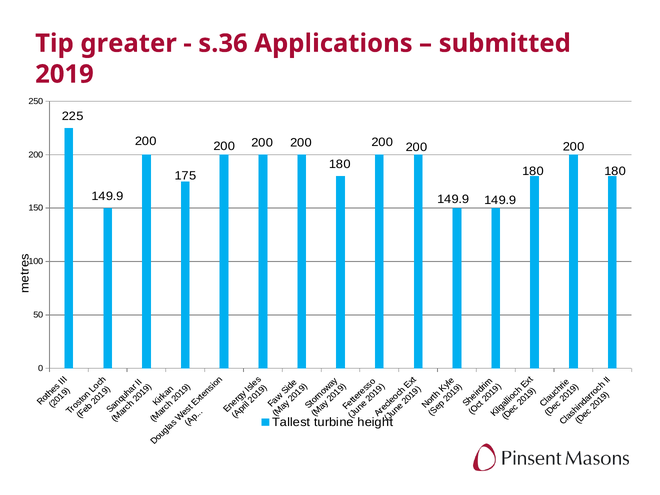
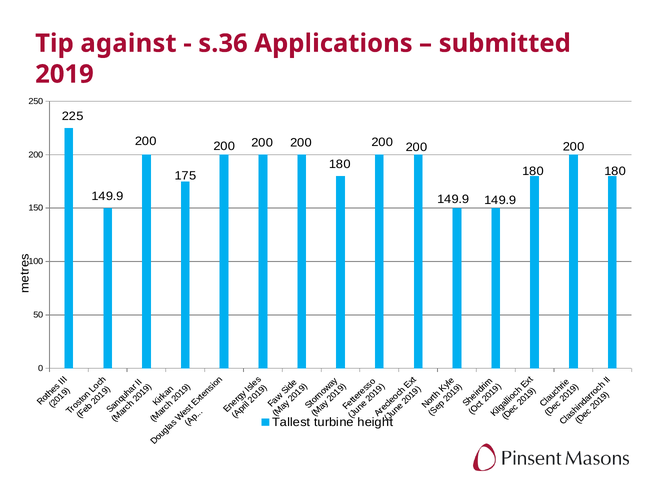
greater: greater -> against
